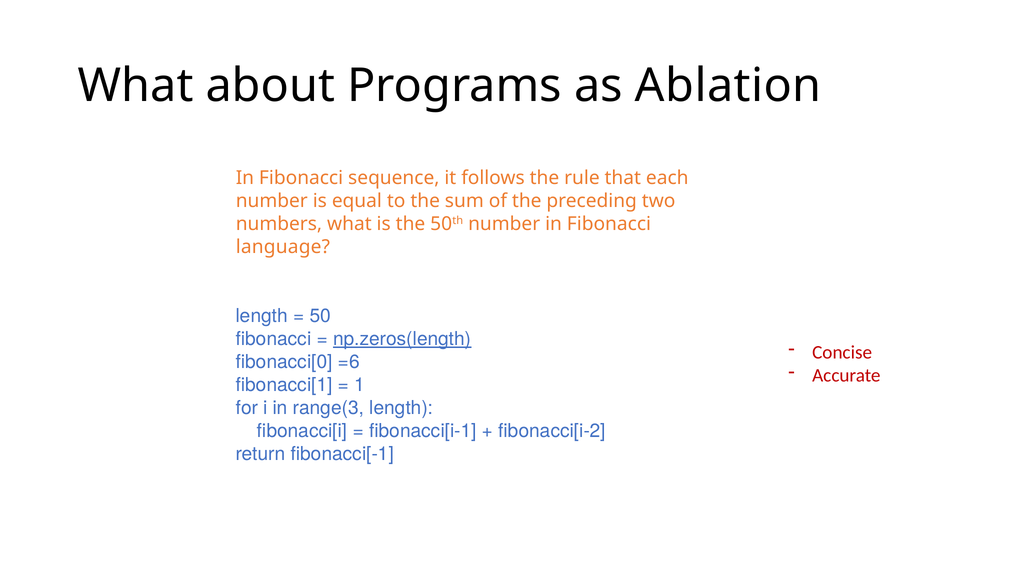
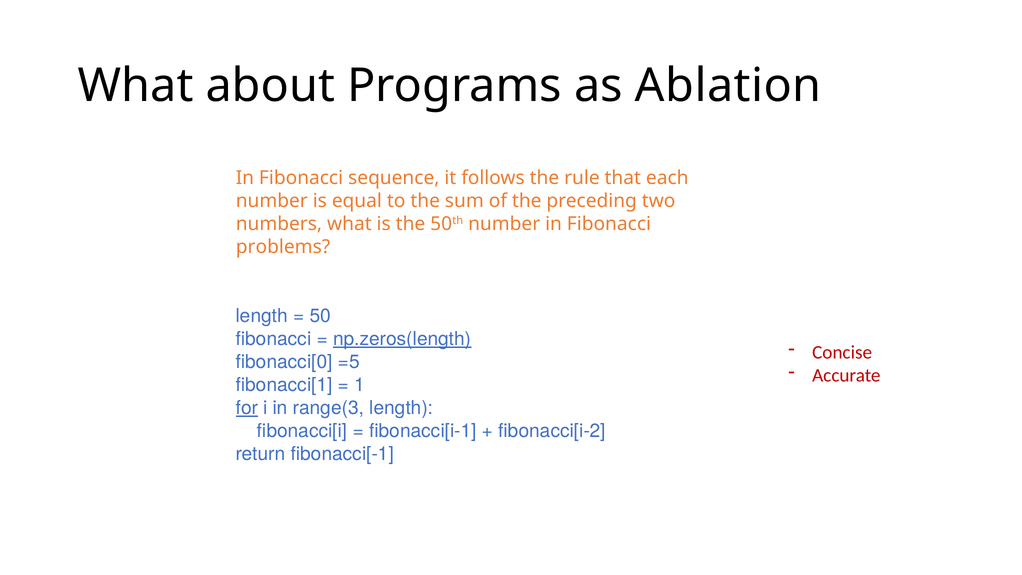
language: language -> problems
=6: =6 -> =5
for underline: none -> present
